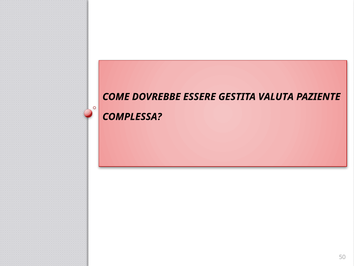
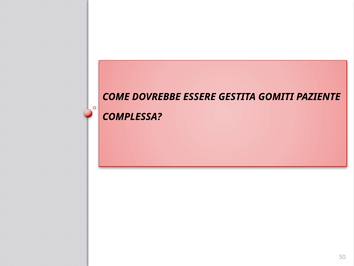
VALUTA: VALUTA -> GOMITI
